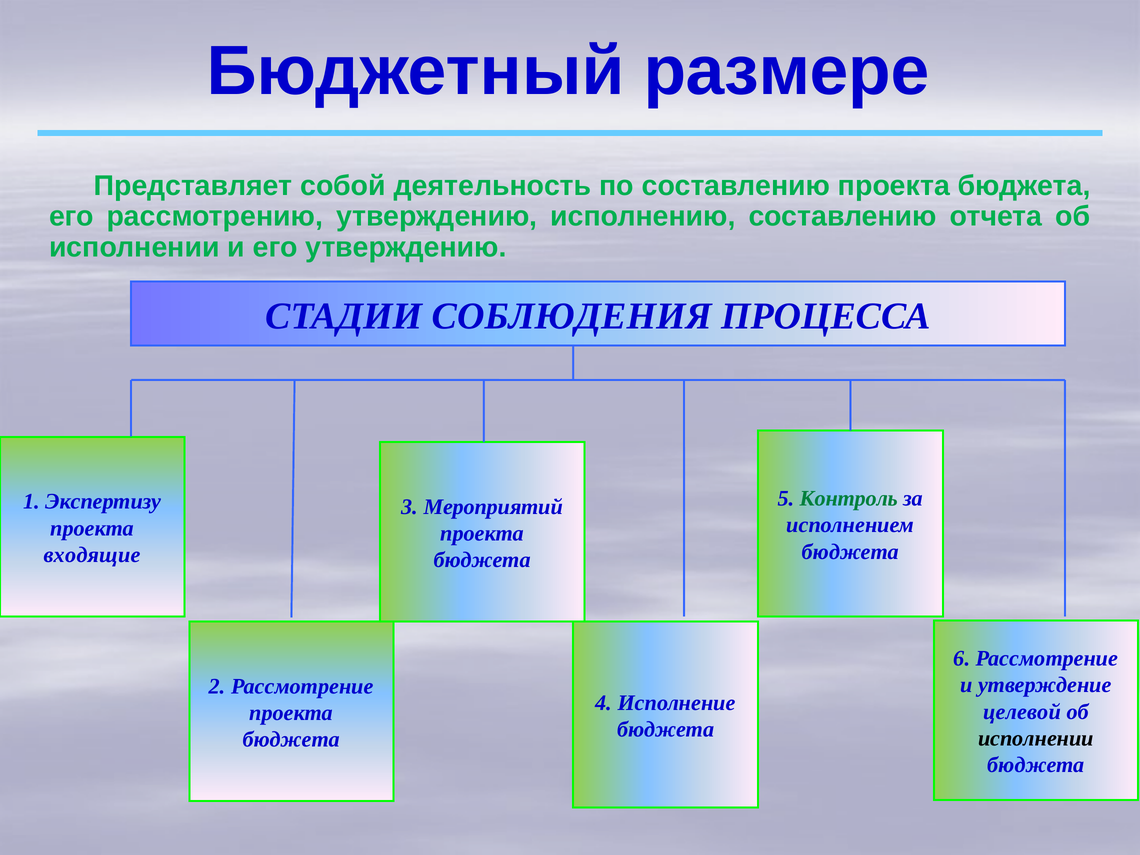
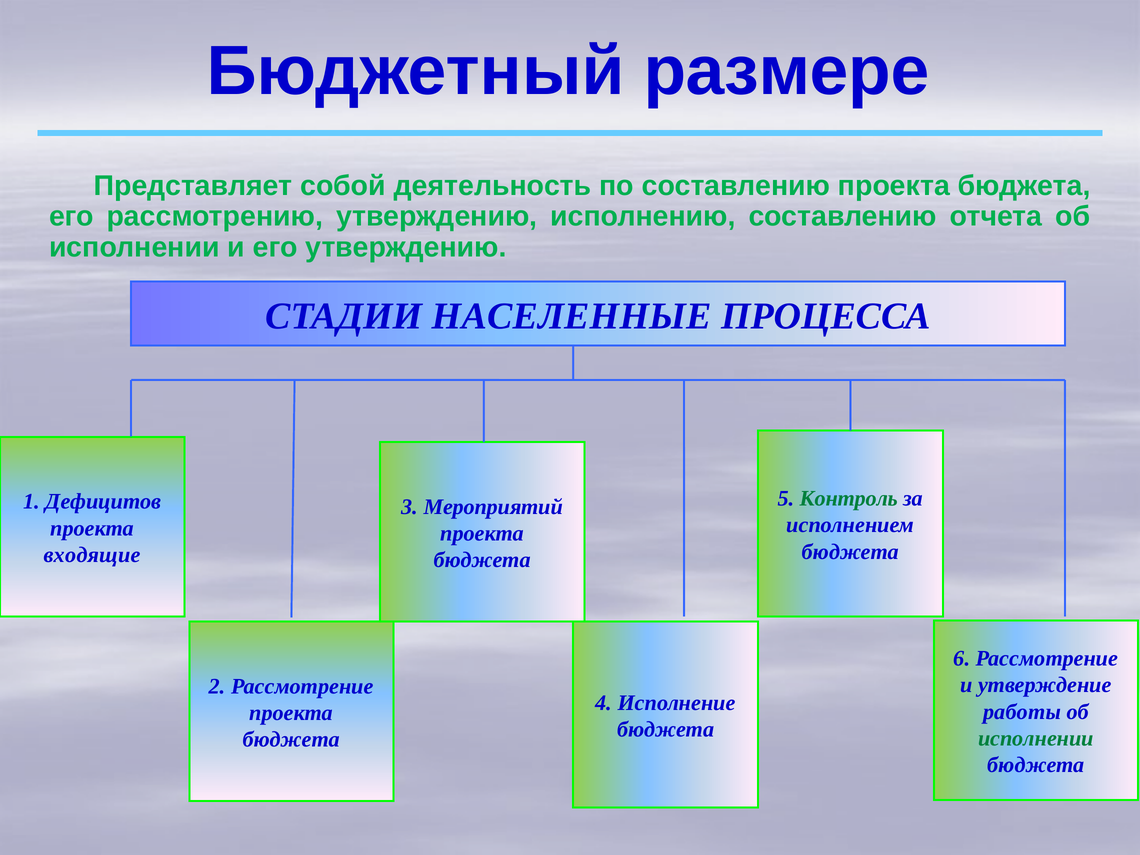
СОБЛЮДЕНИЯ: СОБЛЮДЕНИЯ -> НАСЕЛЕННЫЕ
Экспертизу: Экспертизу -> Дефицитов
целевой: целевой -> работы
исполнении at (1036, 738) colour: black -> green
